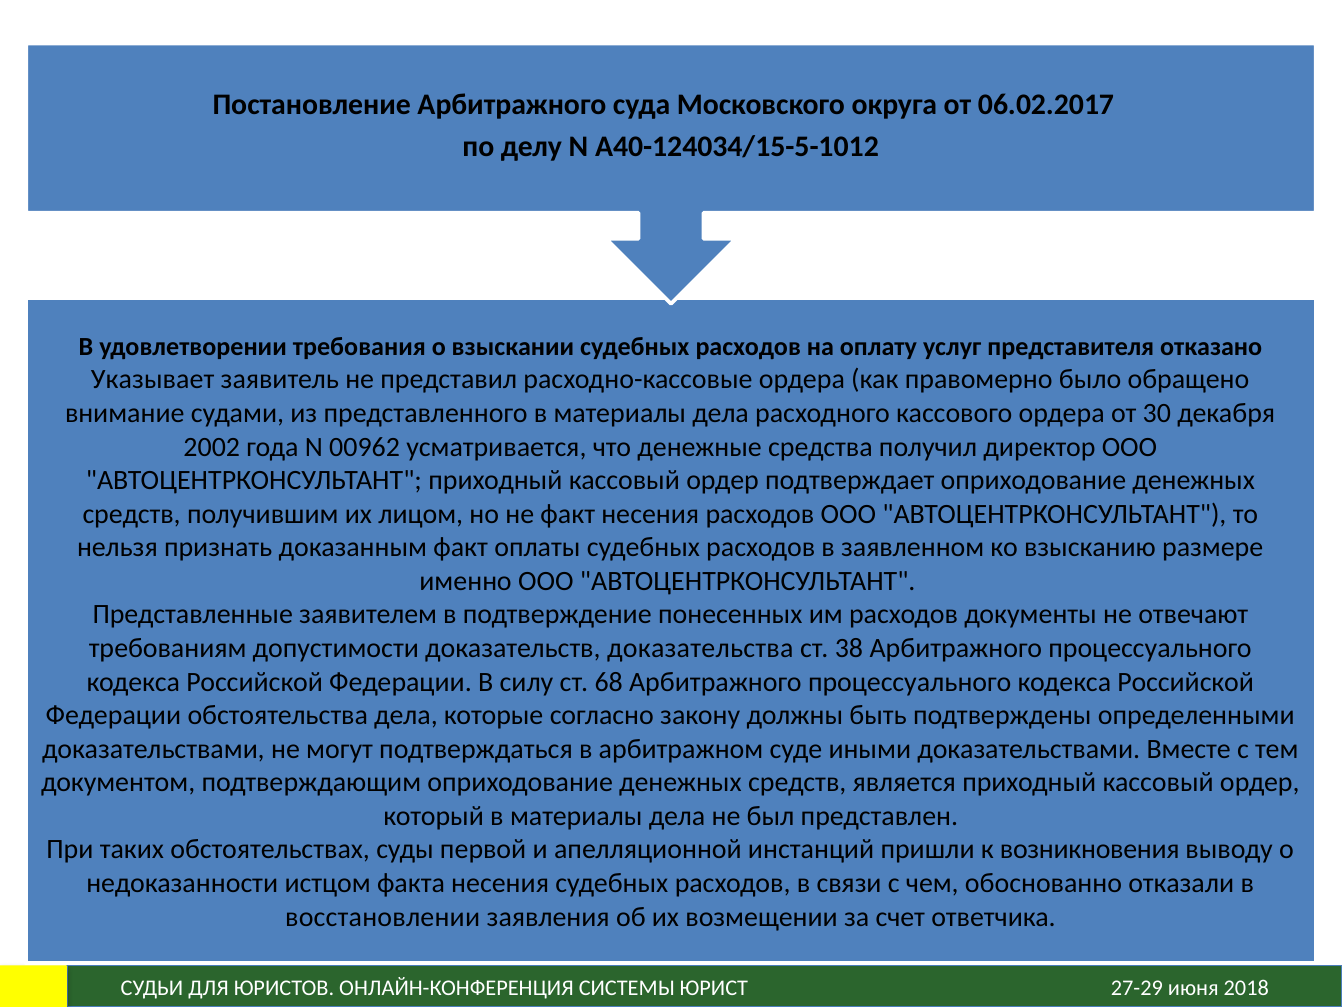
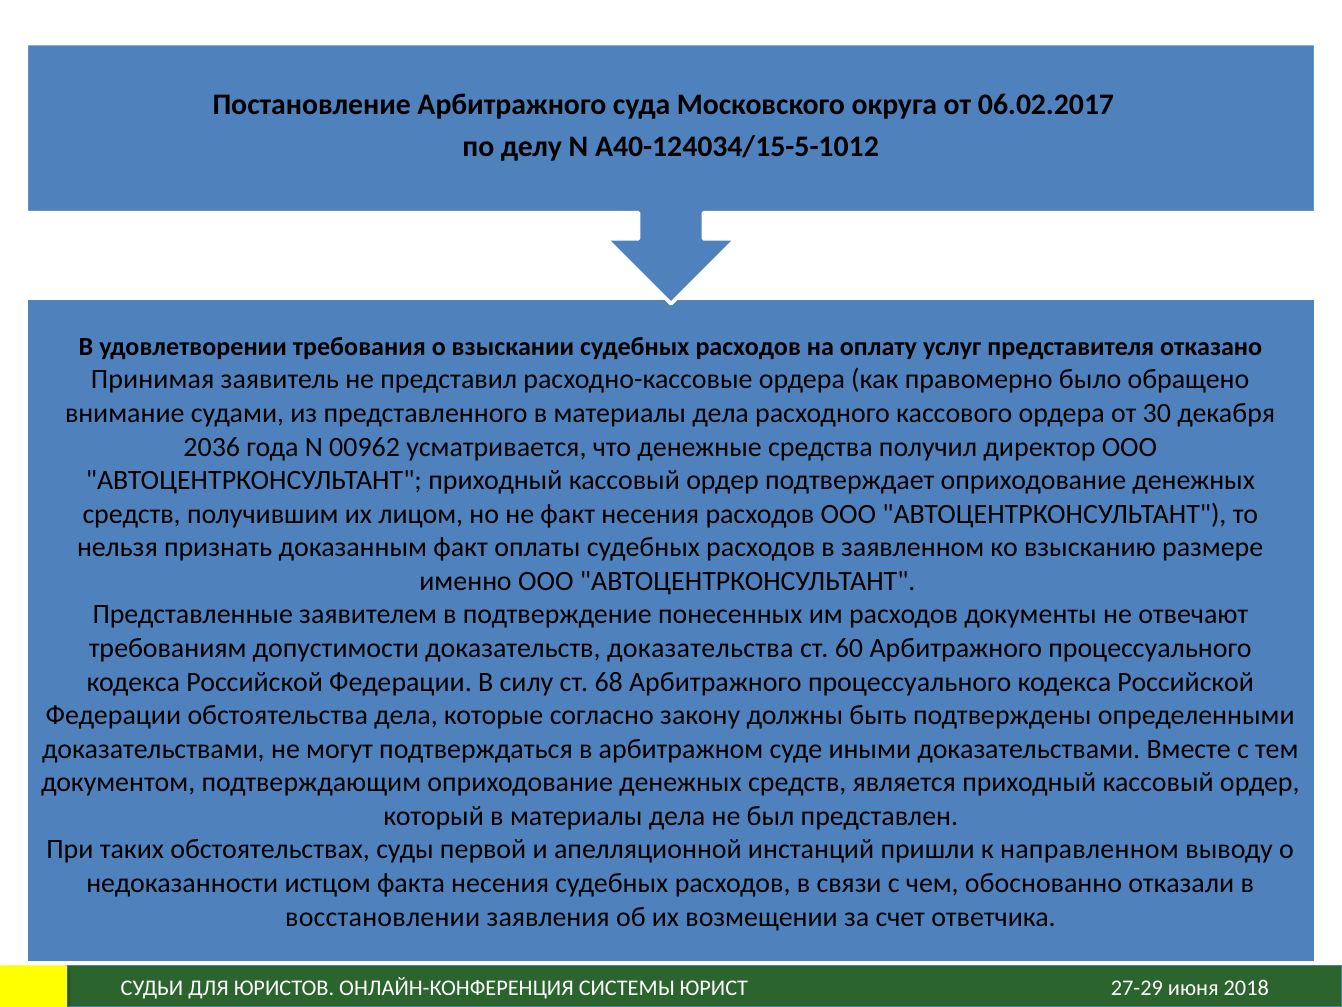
Указывает: Указывает -> Принимая
2002: 2002 -> 2036
38: 38 -> 60
возникновения: возникновения -> направленном
